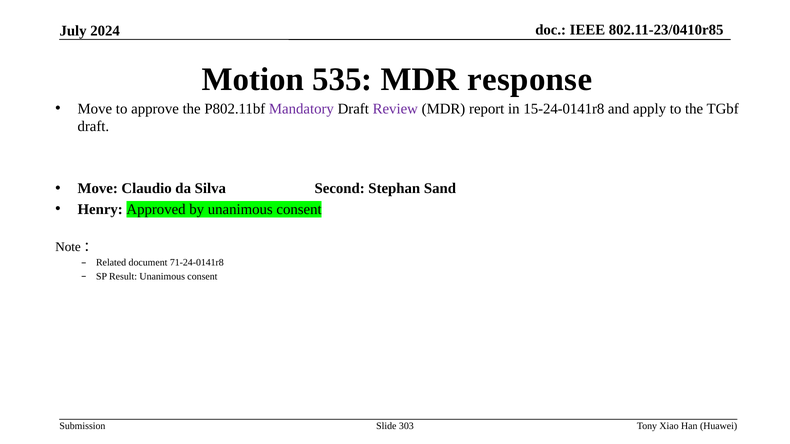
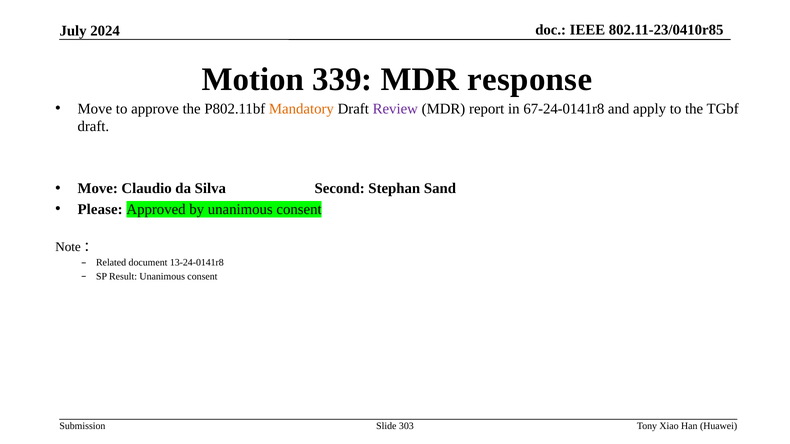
535: 535 -> 339
Mandatory colour: purple -> orange
15-24-0141r8: 15-24-0141r8 -> 67-24-0141r8
Henry: Henry -> Please
71-24-0141r8: 71-24-0141r8 -> 13-24-0141r8
